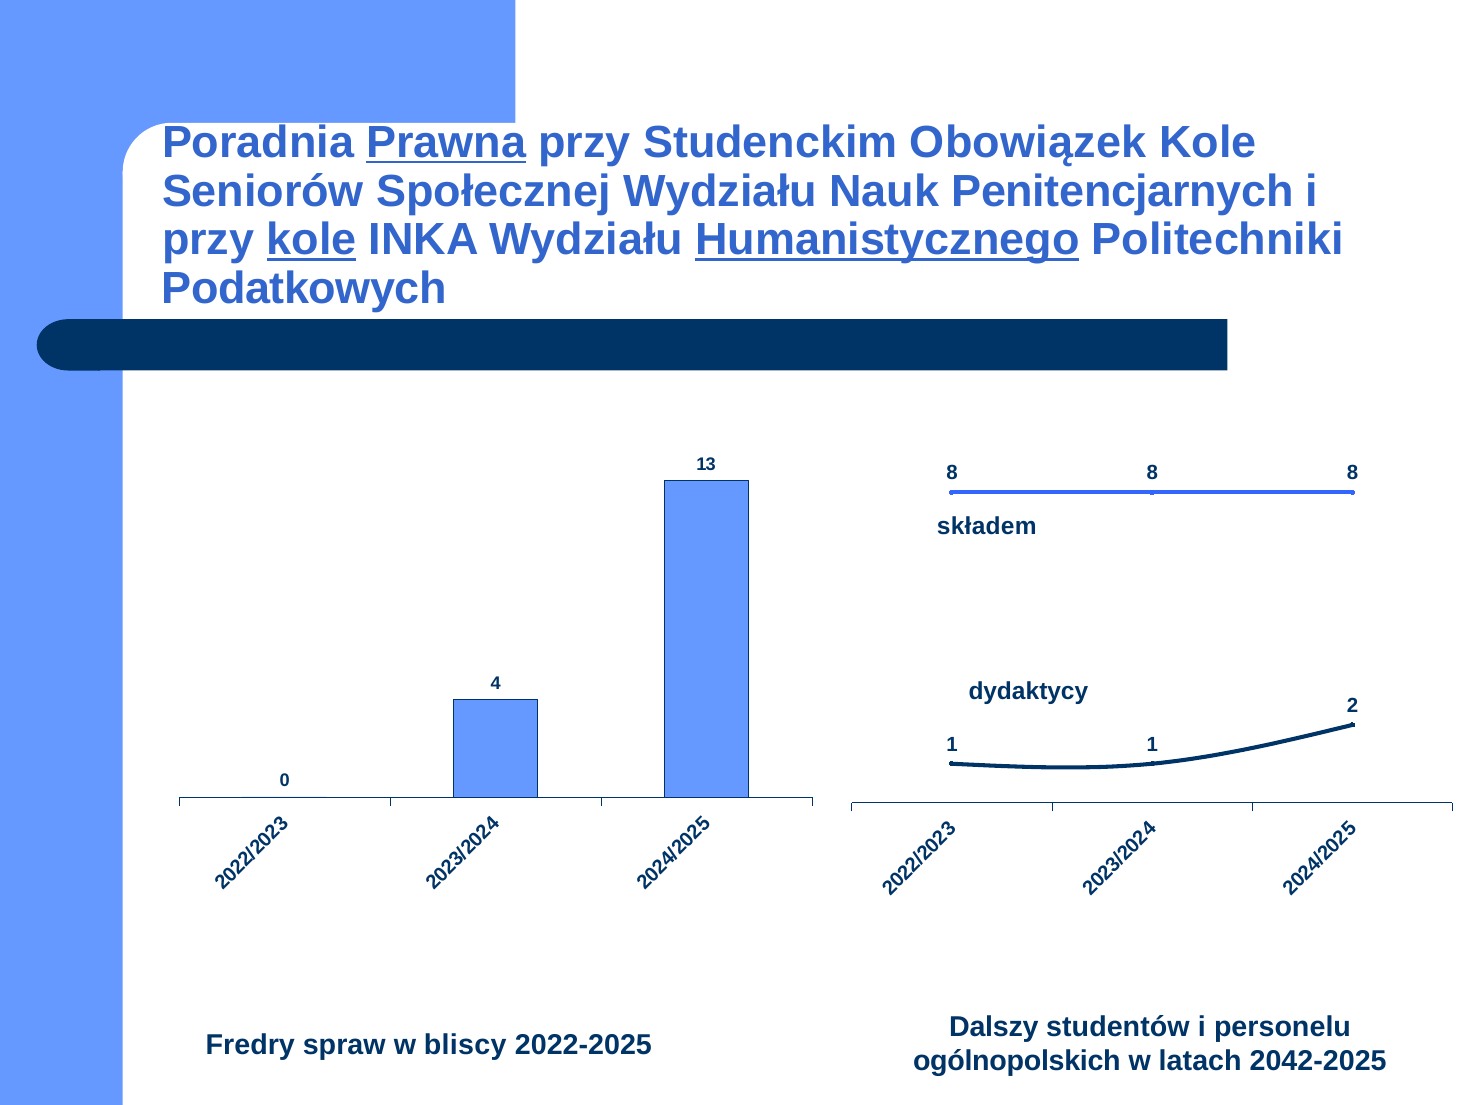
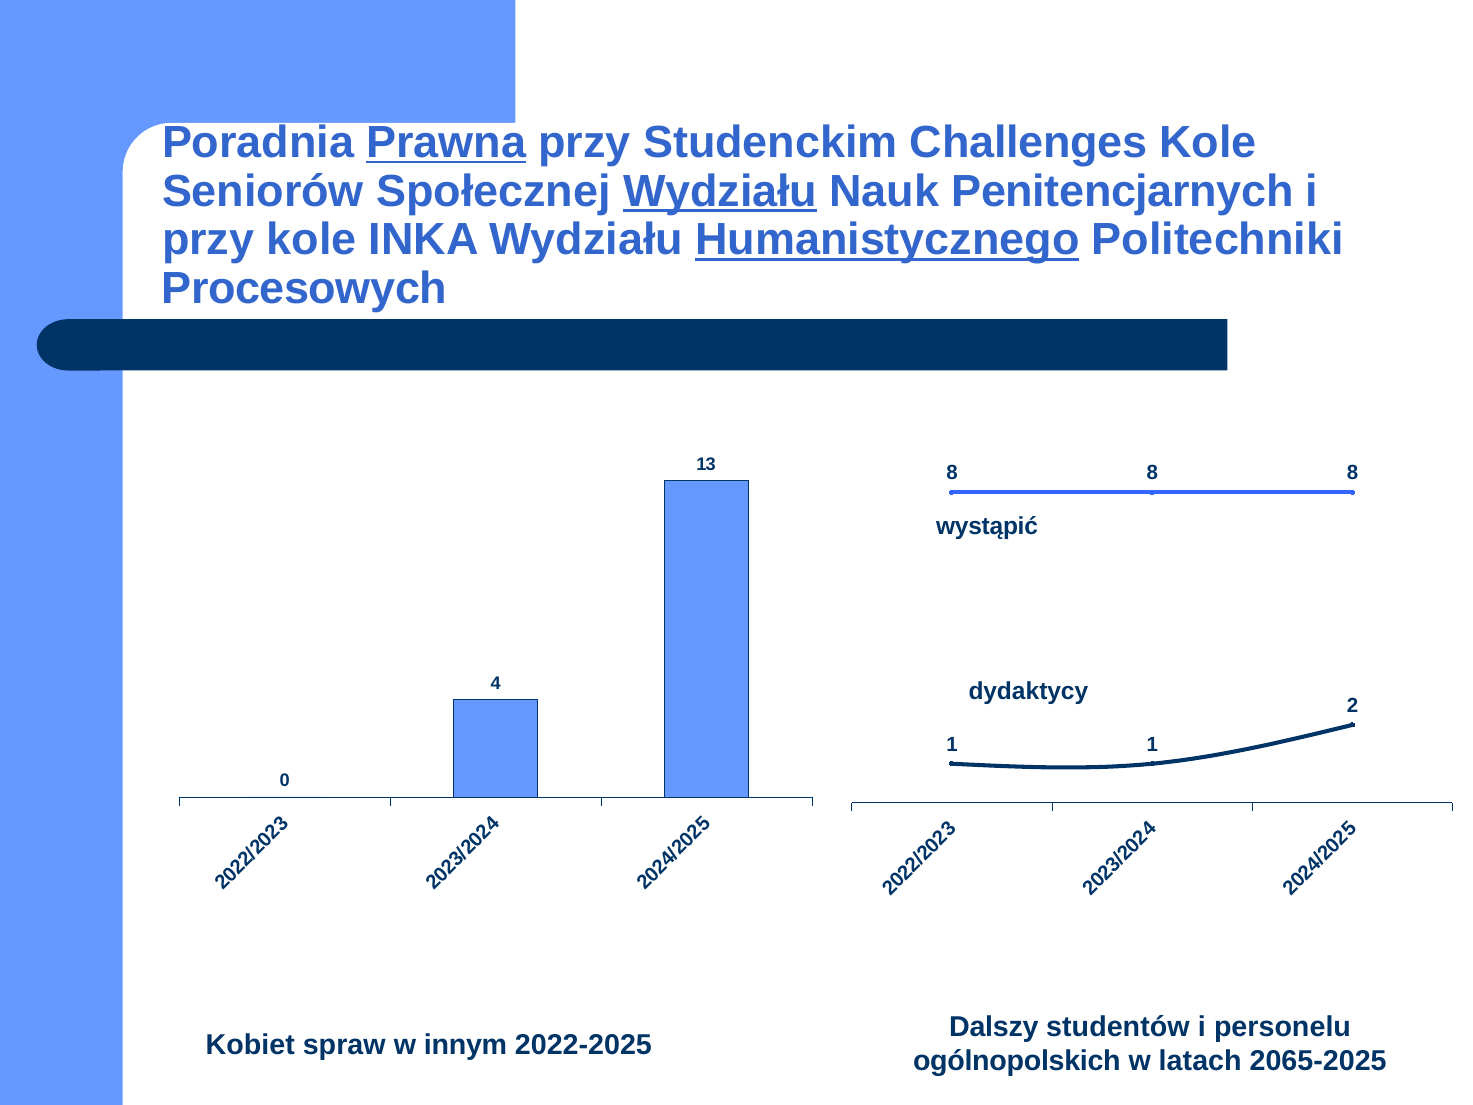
Obowiązek: Obowiązek -> Challenges
Wydziału at (720, 191) underline: none -> present
kole at (312, 240) underline: present -> none
Podatkowych: Podatkowych -> Procesowych
składem: składem -> wystąpić
Fredry: Fredry -> Kobiet
bliscy: bliscy -> innym
2042-2025: 2042-2025 -> 2065-2025
